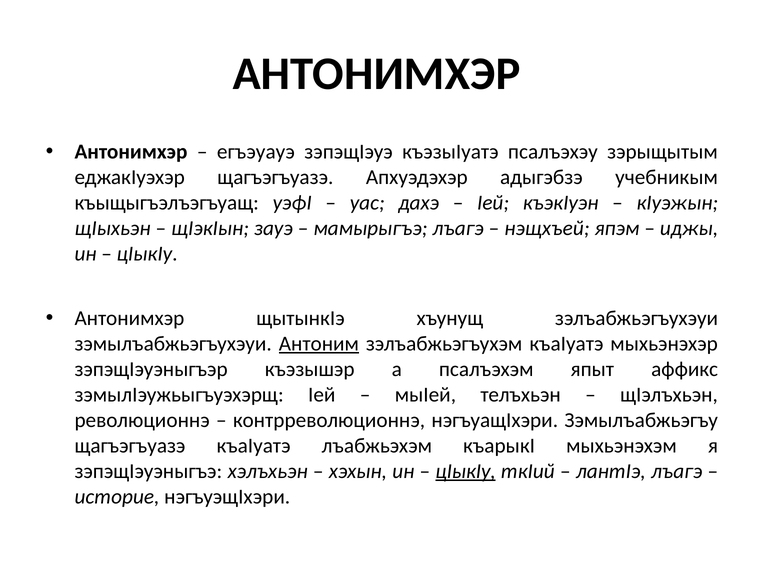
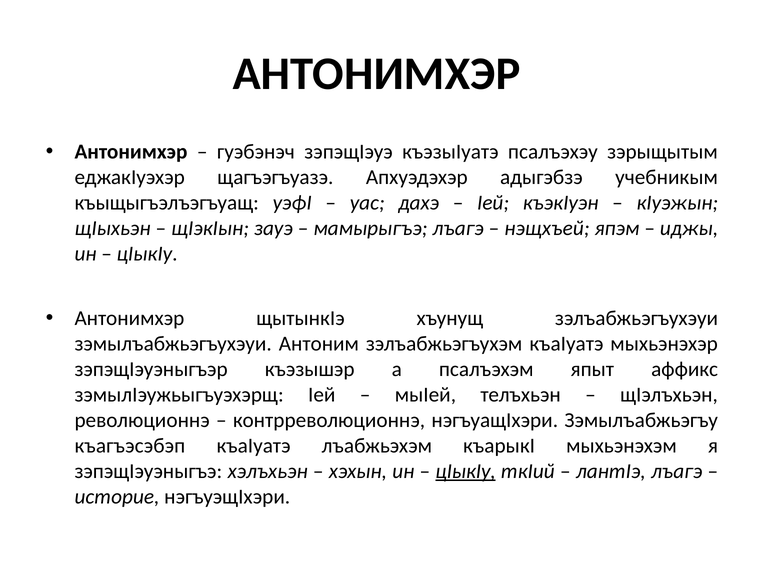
егъэуауэ: егъэуауэ -> гуэбэнэч
Антоним underline: present -> none
щагъэгъуазэ at (130, 446): щагъэгъуазэ -> къагъэсэбэп
